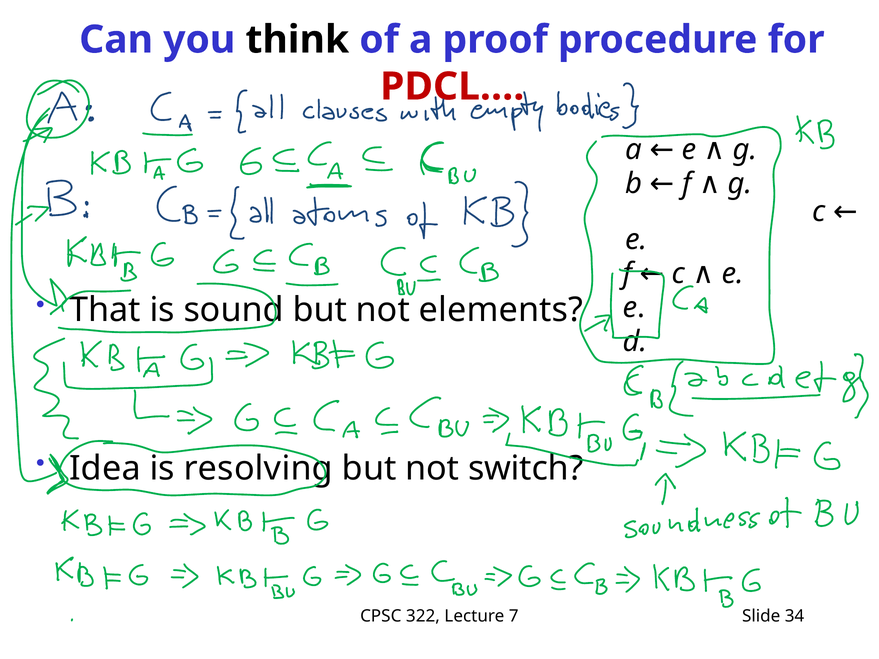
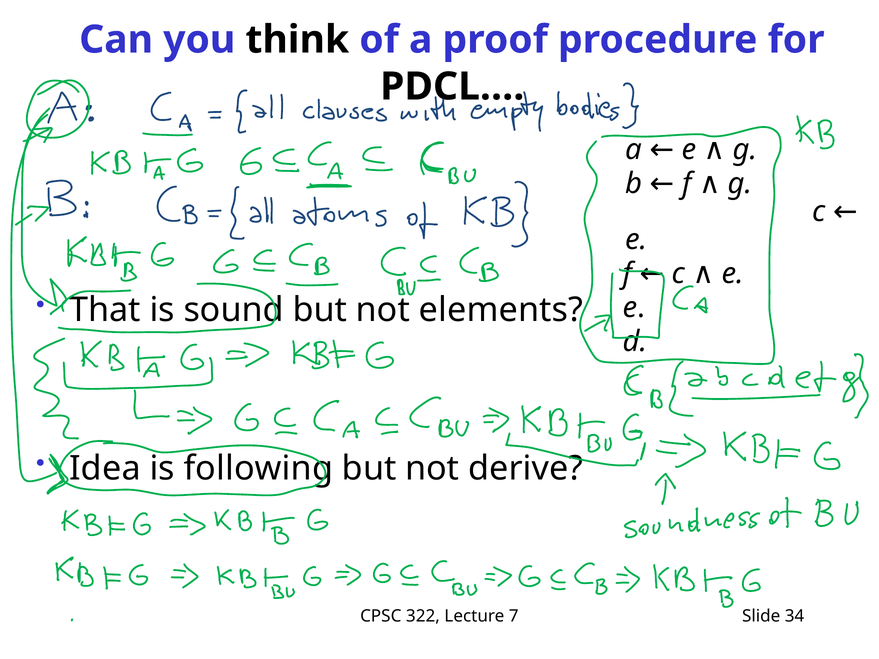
PDCL… colour: red -> black
resolving: resolving -> following
switch: switch -> derive
